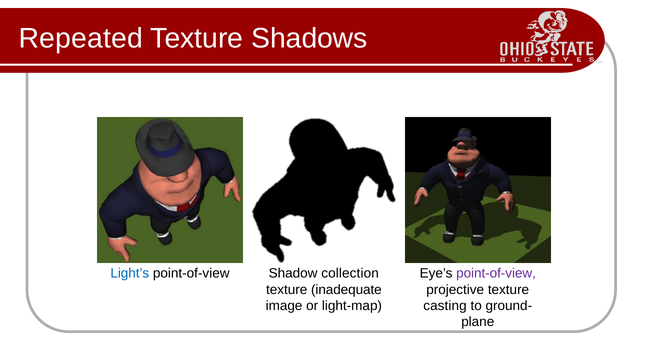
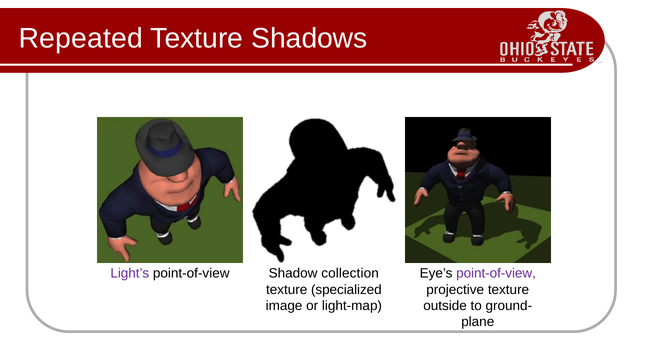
Light’s colour: blue -> purple
inadequate: inadequate -> specialized
casting: casting -> outside
